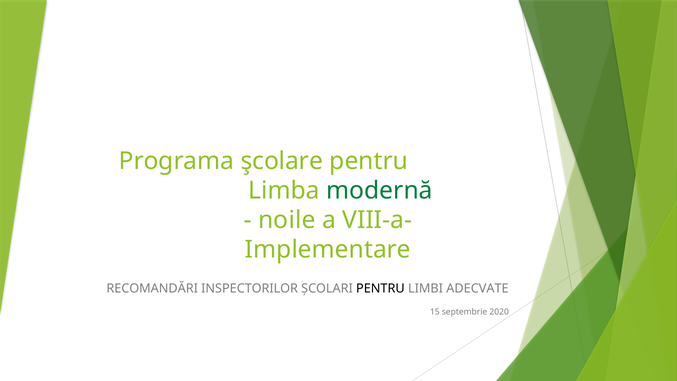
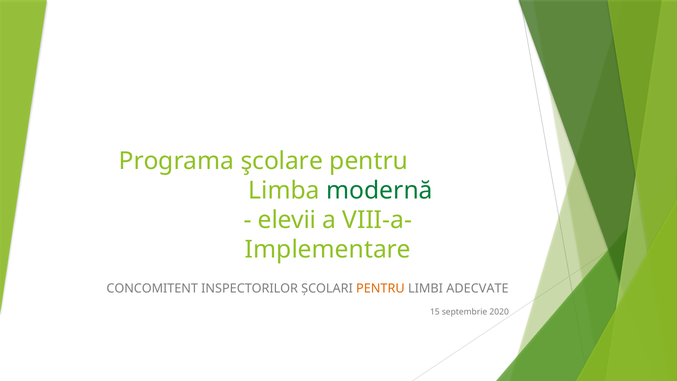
noile: noile -> elevii
RECOMANDĂRI: RECOMANDĂRI -> CONCOMITENT
PENTRU at (380, 288) colour: black -> orange
